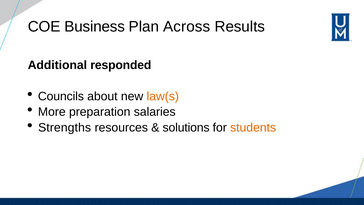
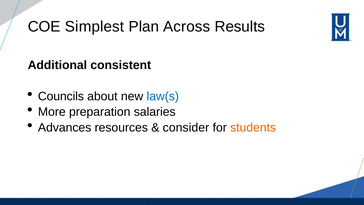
Business: Business -> Simplest
responded: responded -> consistent
law(s colour: orange -> blue
Strengths: Strengths -> Advances
solutions: solutions -> consider
